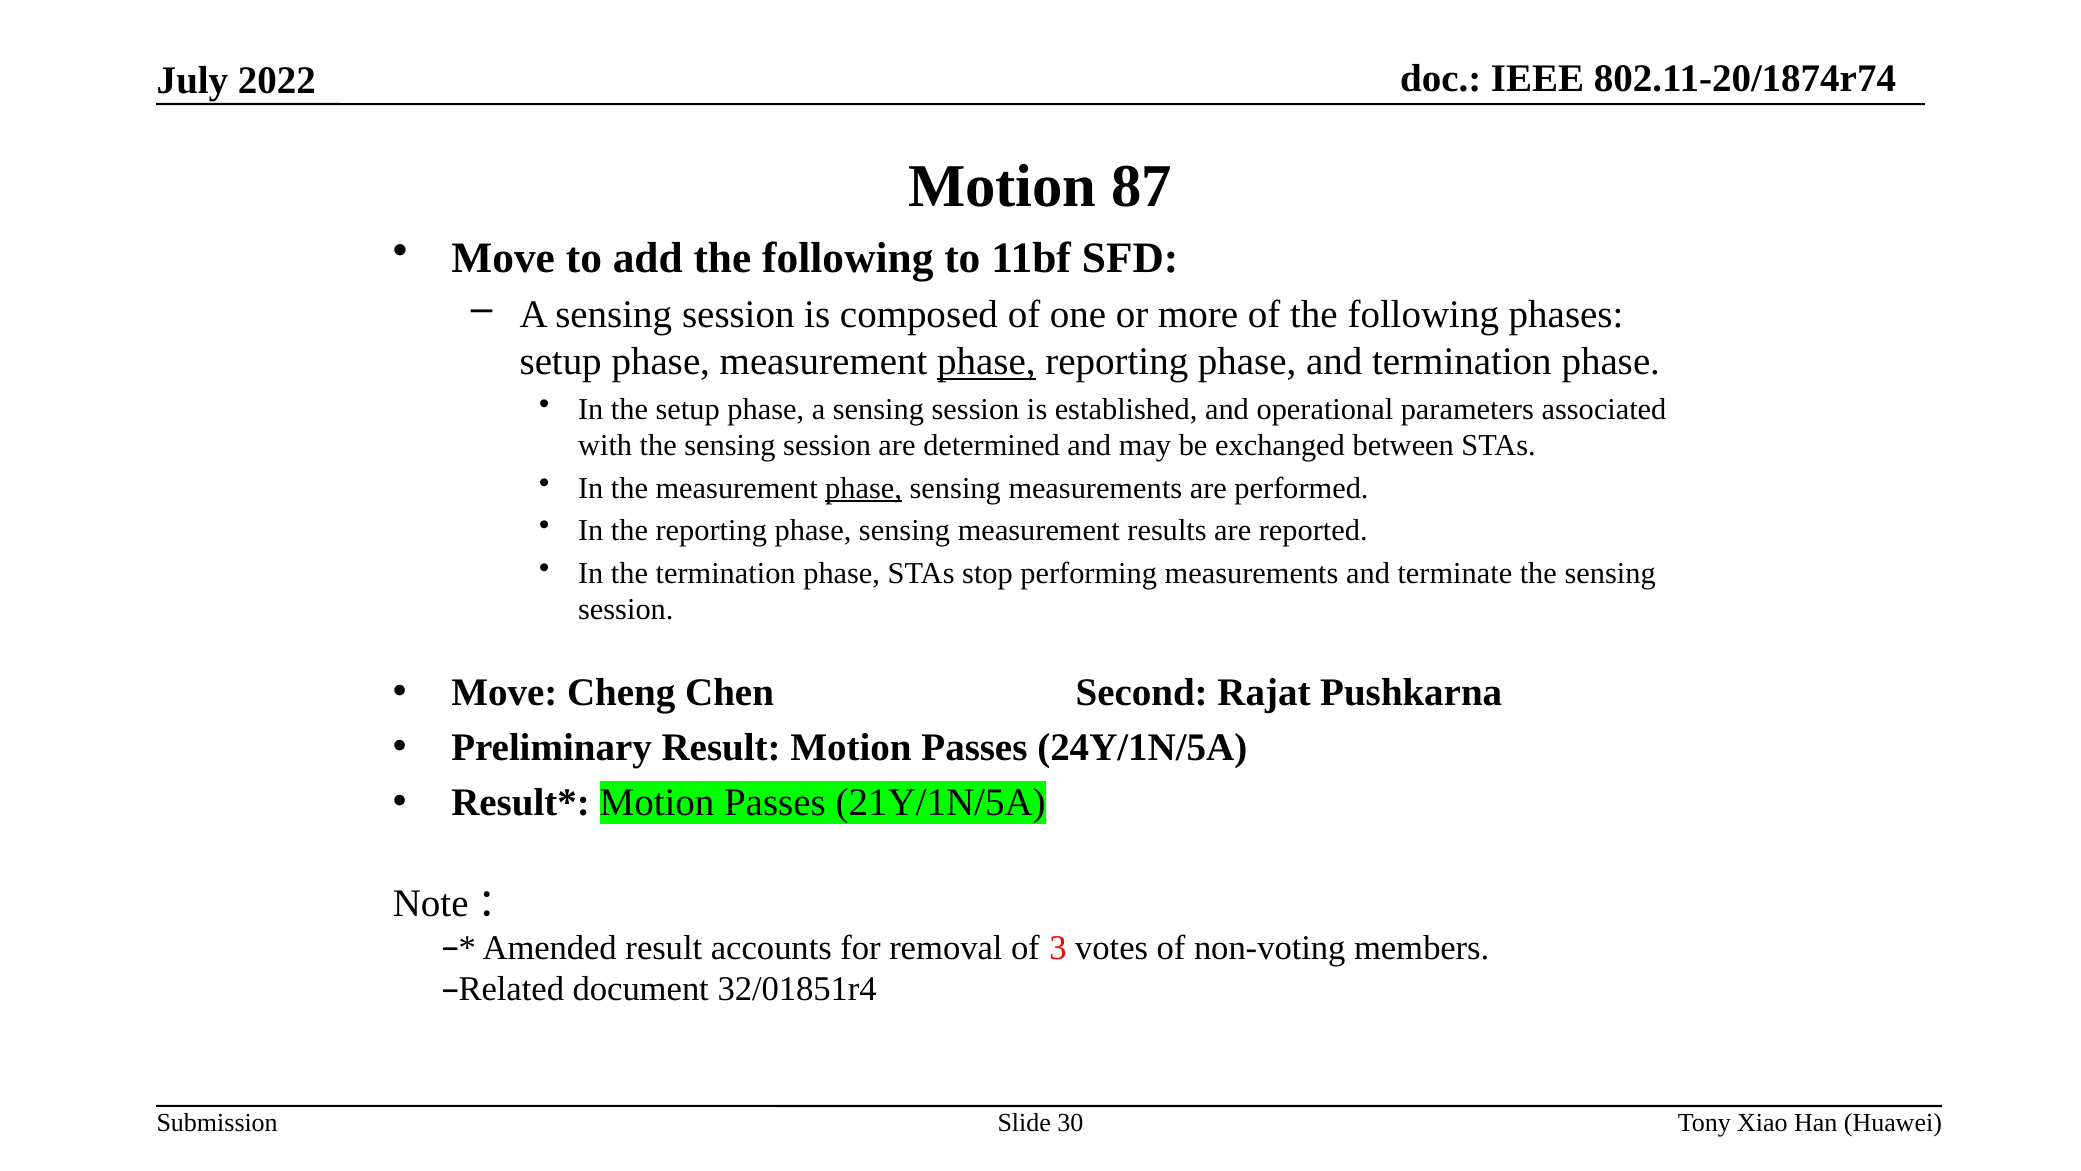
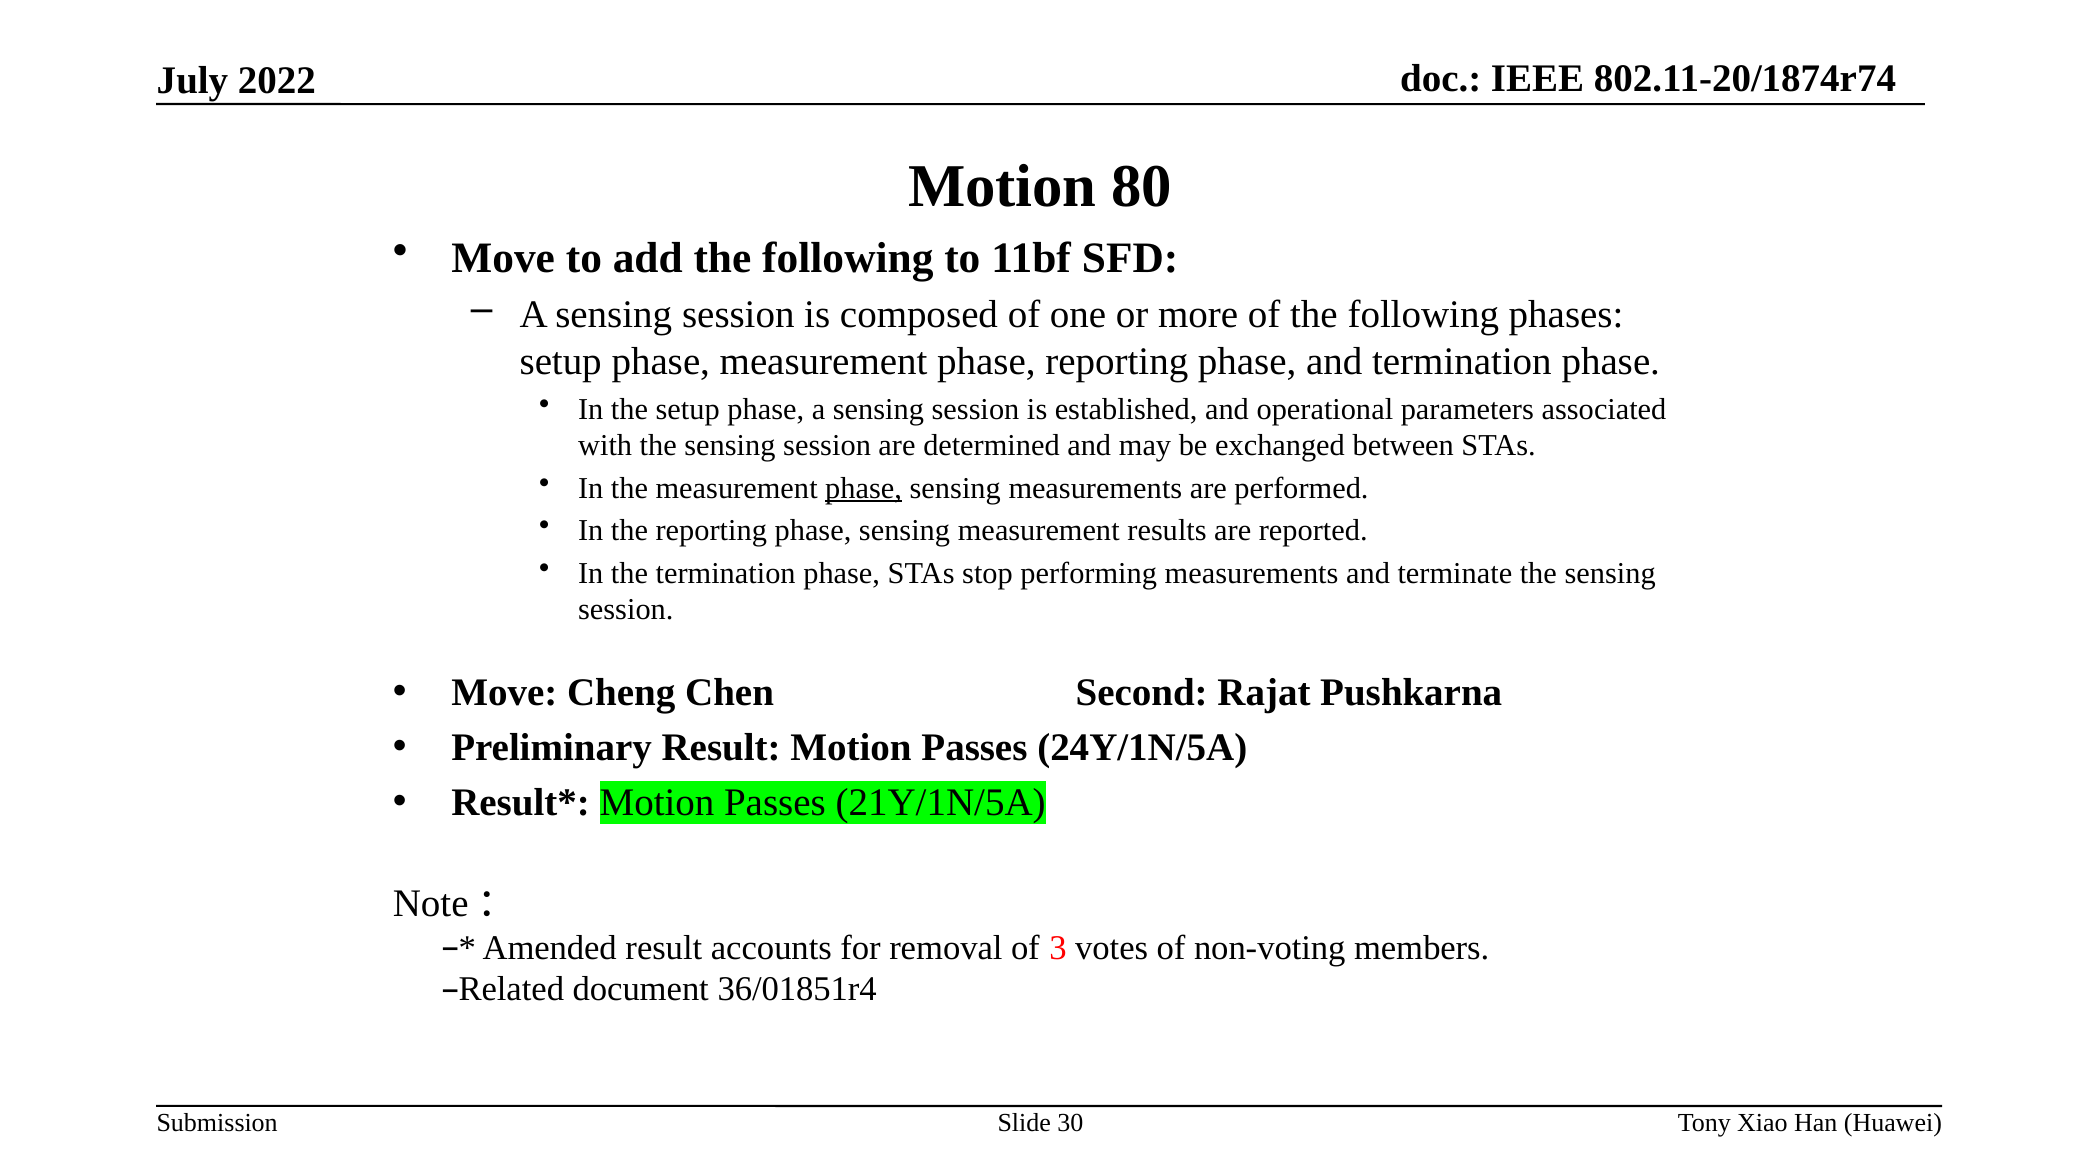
87: 87 -> 80
phase at (986, 362) underline: present -> none
32/01851r4: 32/01851r4 -> 36/01851r4
